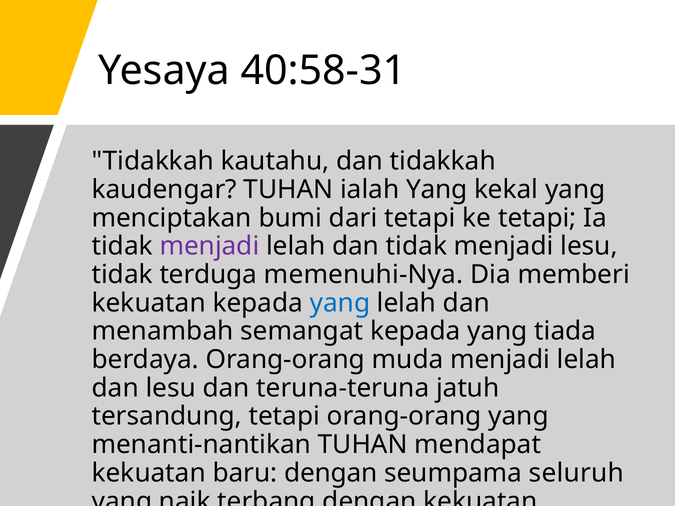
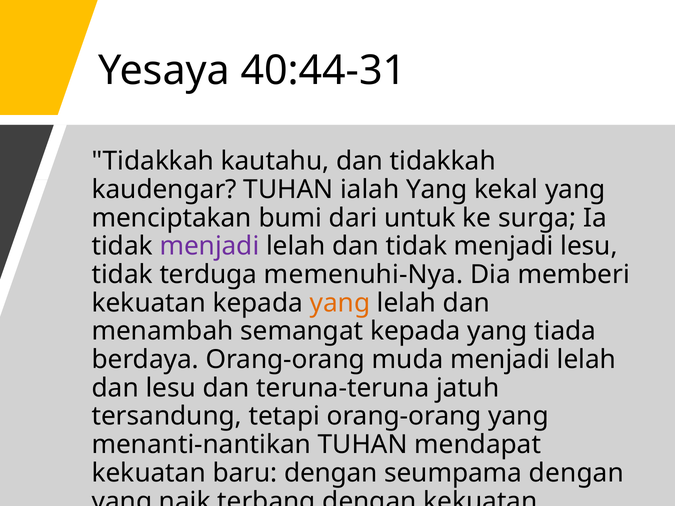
40:58-31: 40:58-31 -> 40:44-31
dari tetapi: tetapi -> untuk
ke tetapi: tetapi -> surga
yang at (340, 303) colour: blue -> orange
seumpama seluruh: seluruh -> dengan
